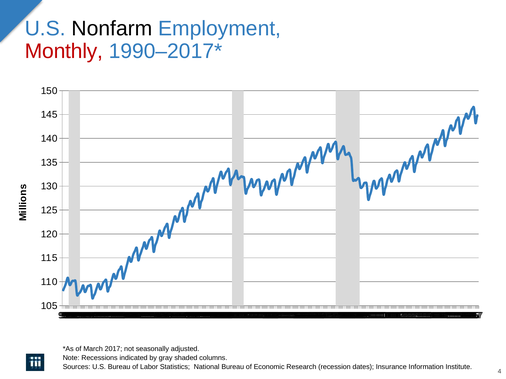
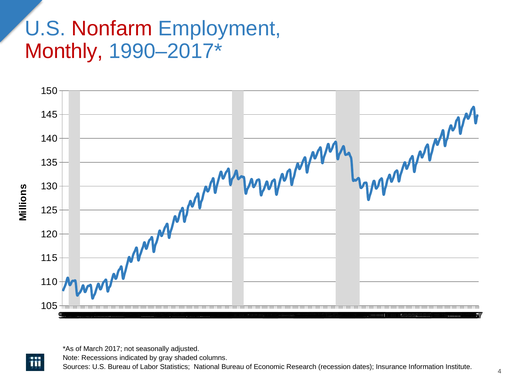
Nonfarm colour: black -> red
